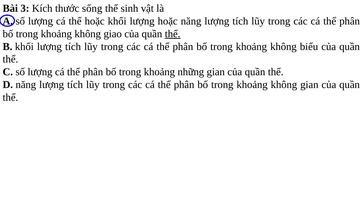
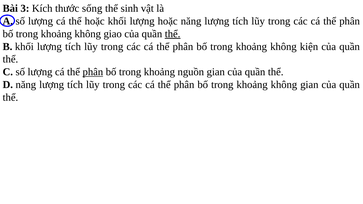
biểu: biểu -> kiện
phân at (93, 72) underline: none -> present
những: những -> nguồn
